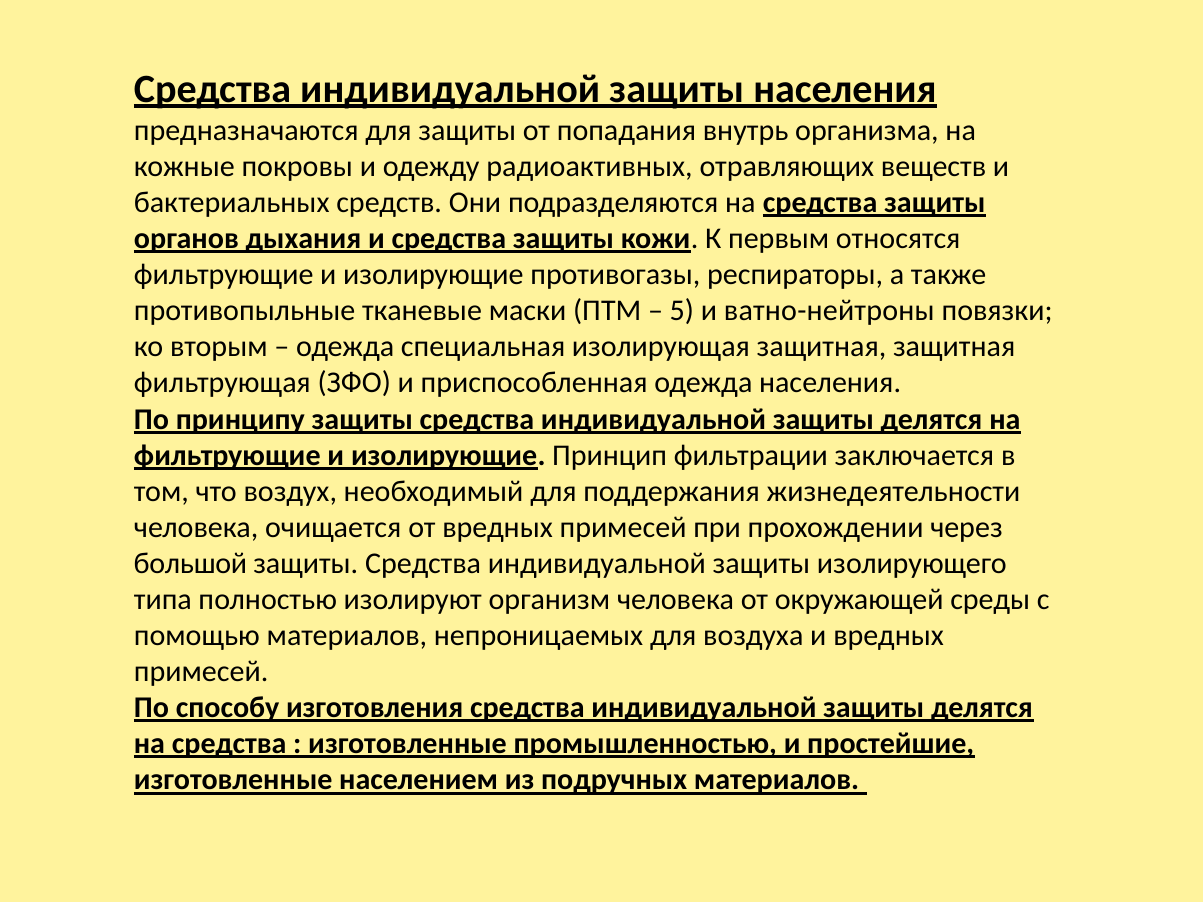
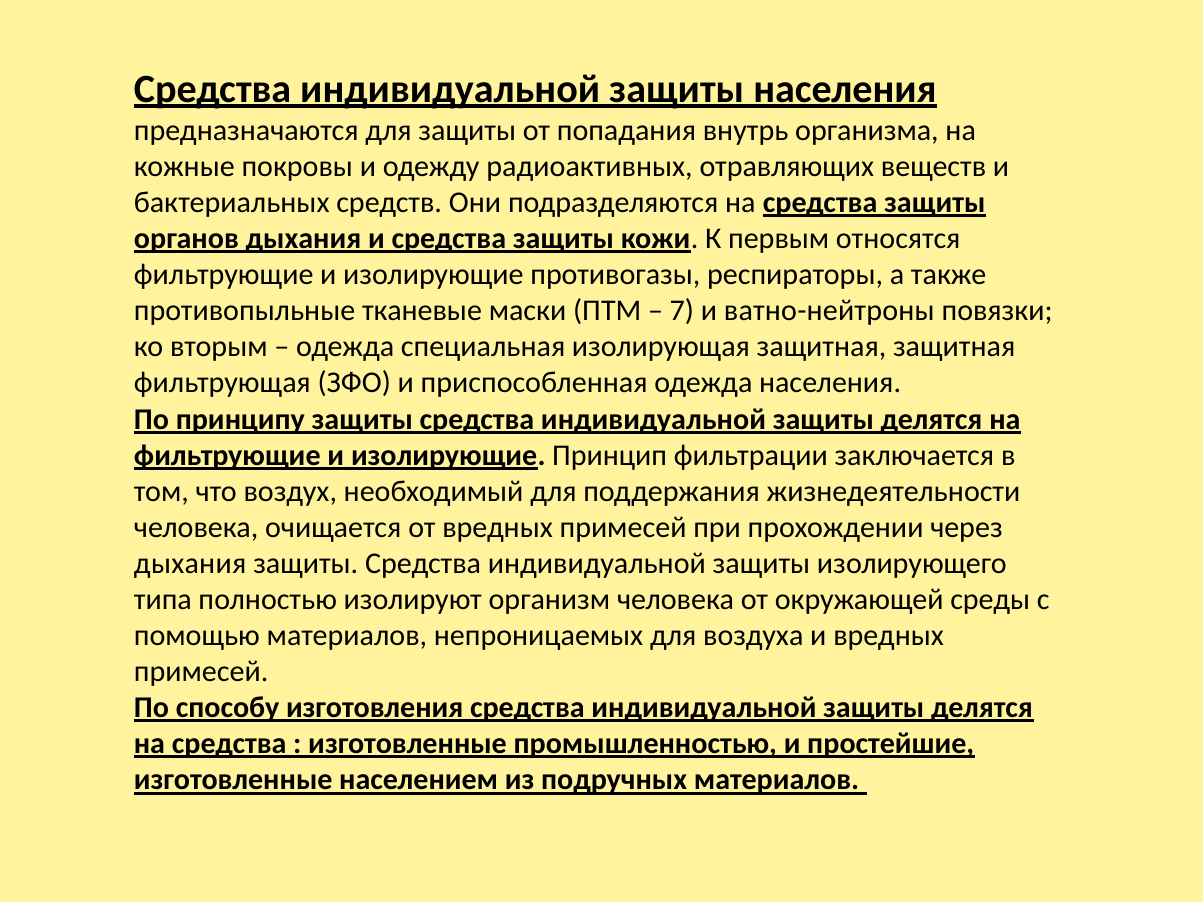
5: 5 -> 7
большой at (190, 564): большой -> дыхания
